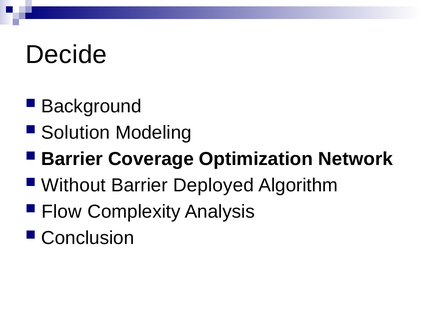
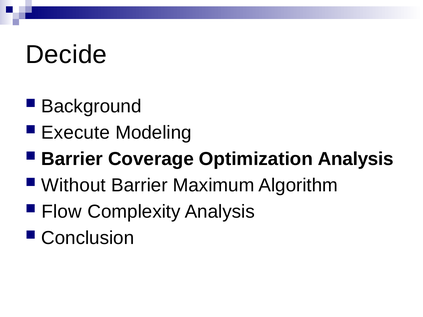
Solution: Solution -> Execute
Optimization Network: Network -> Analysis
Deployed: Deployed -> Maximum
